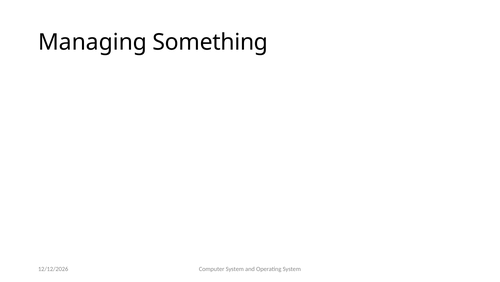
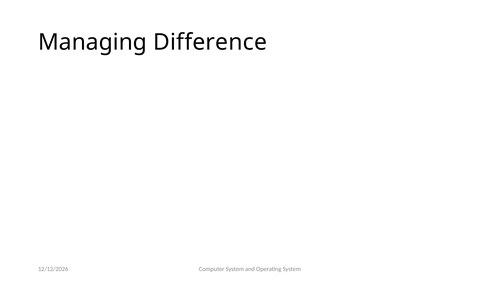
Something: Something -> Difference
